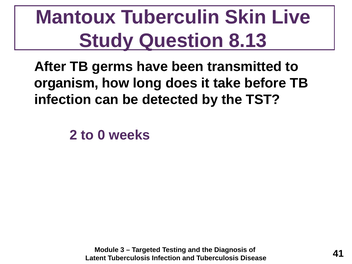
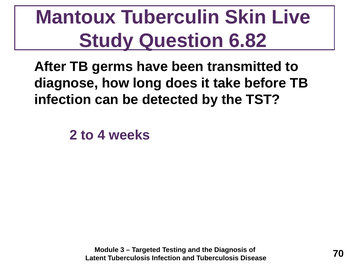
8.13: 8.13 -> 6.82
organism: organism -> diagnose
0: 0 -> 4
41: 41 -> 70
